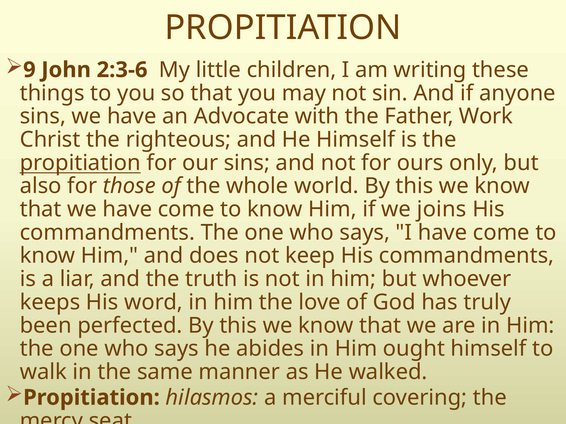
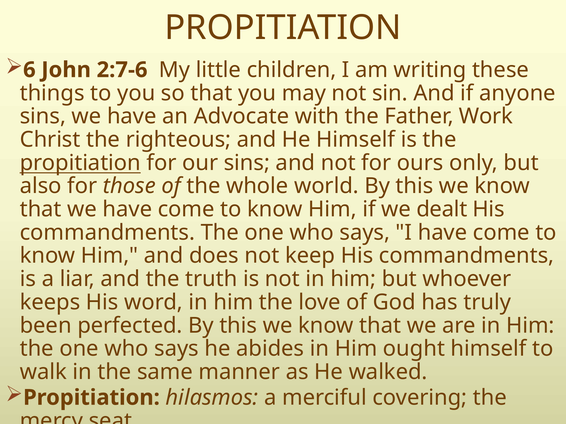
9: 9 -> 6
2:3-6: 2:3-6 -> 2:7-6
joins: joins -> dealt
